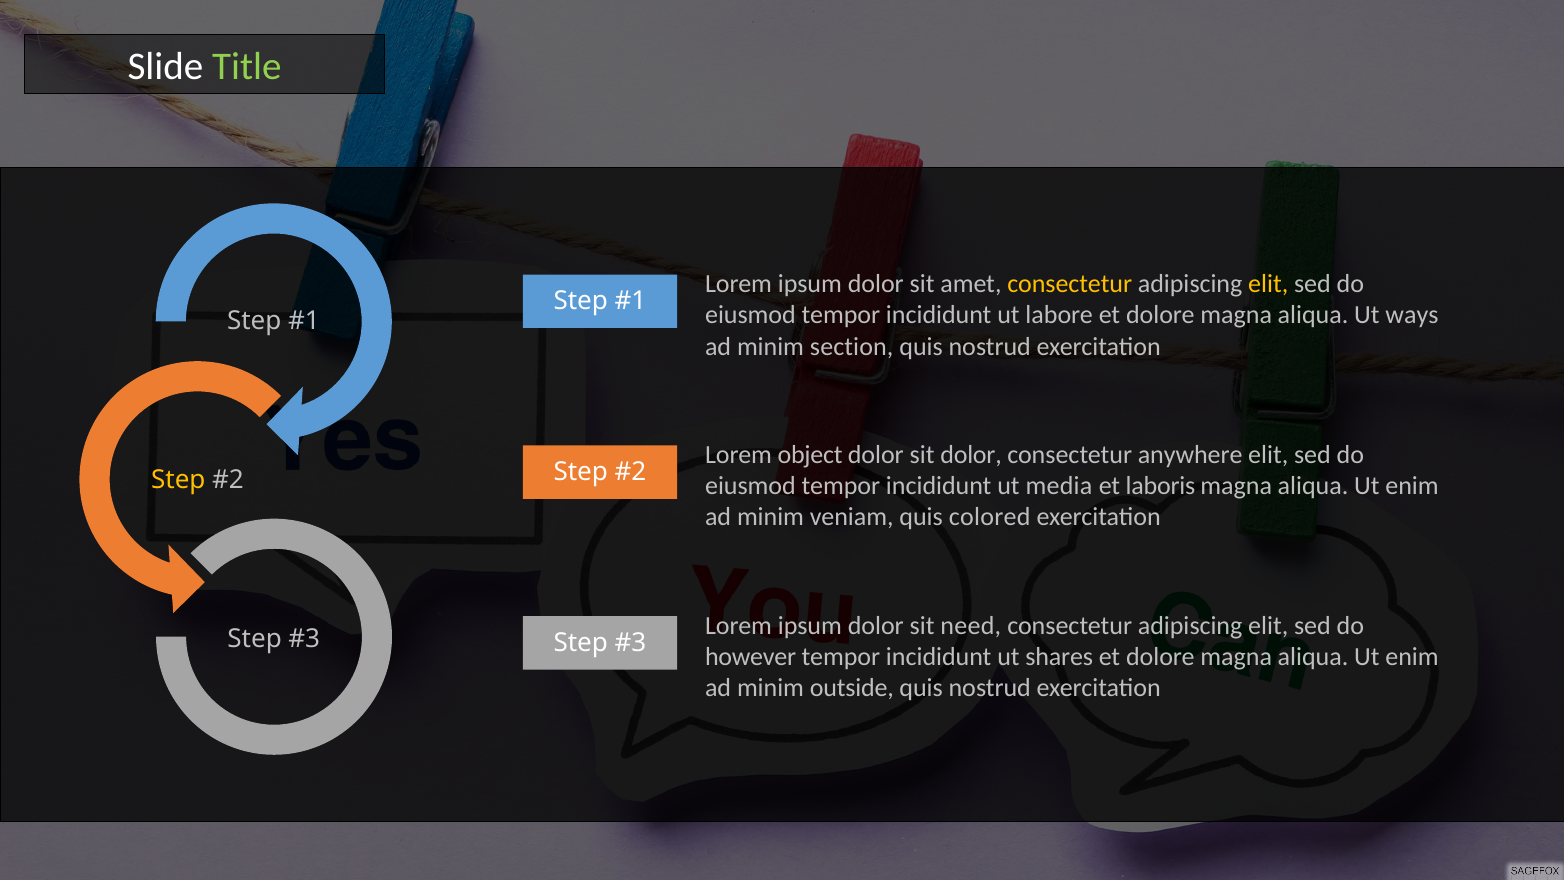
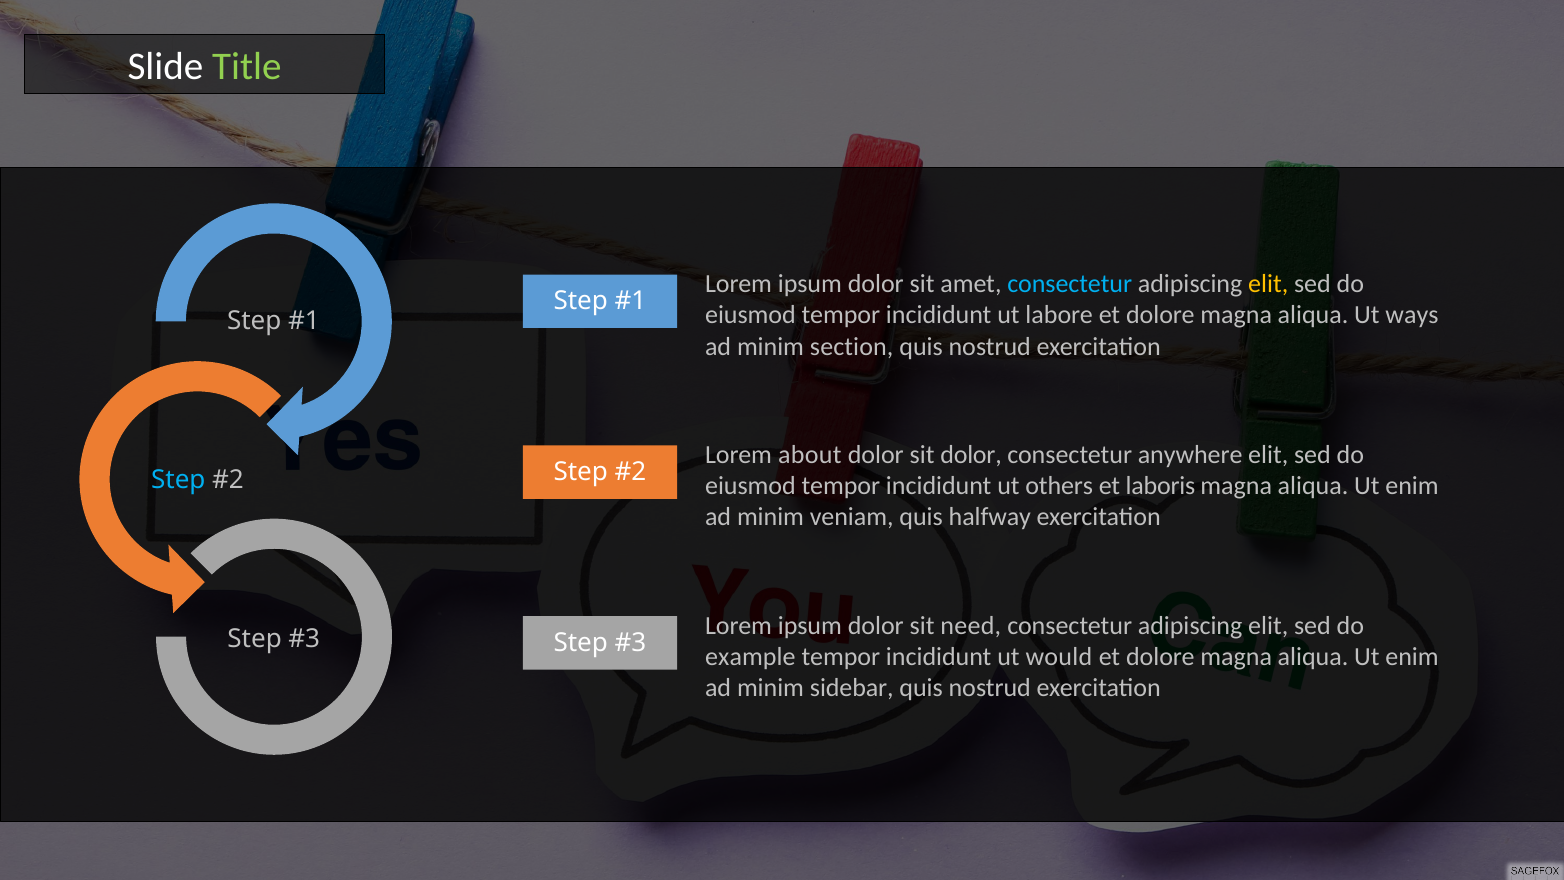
consectetur at (1070, 284) colour: yellow -> light blue
object: object -> about
Step at (178, 480) colour: yellow -> light blue
media: media -> others
colored: colored -> halfway
however: however -> example
shares: shares -> would
outside: outside -> sidebar
